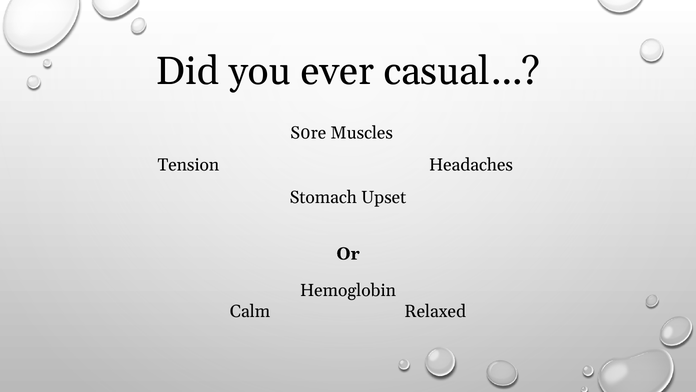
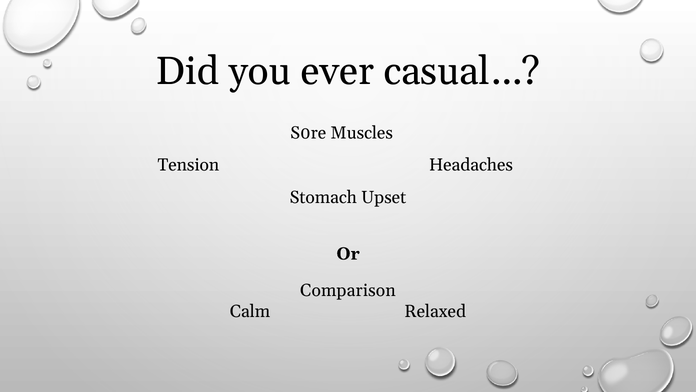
Hemoglobin: Hemoglobin -> Comparison
